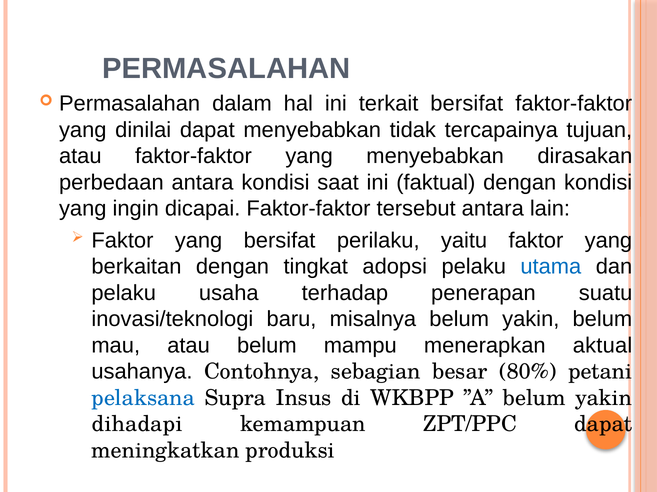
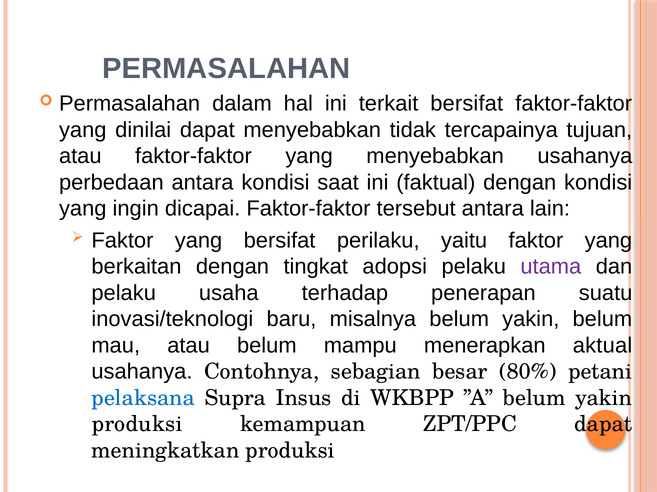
menyebabkan dirasakan: dirasakan -> usahanya
utama colour: blue -> purple
dihadapi at (137, 425): dihadapi -> produksi
